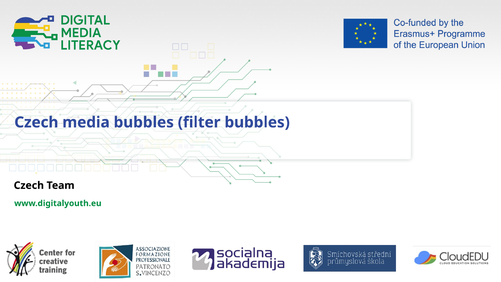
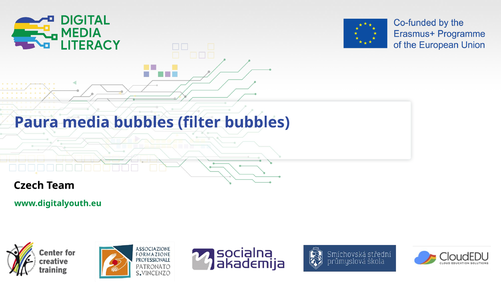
Czech at (36, 122): Czech -> Paura
